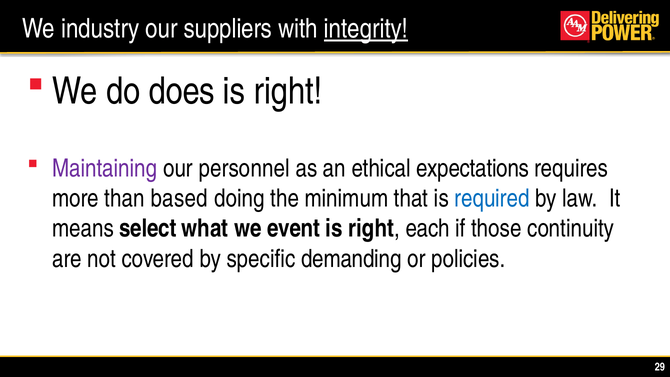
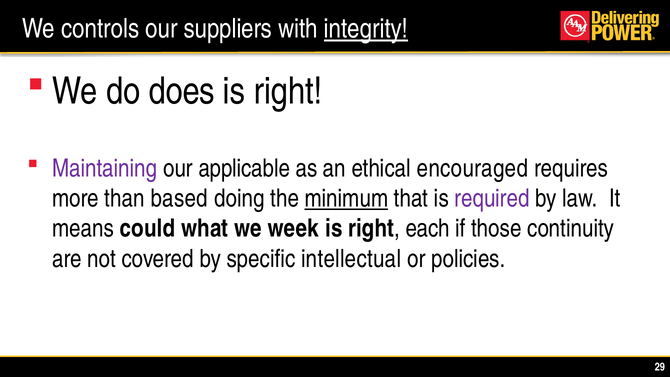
industry: industry -> controls
personnel: personnel -> applicable
expectations: expectations -> encouraged
minimum underline: none -> present
required colour: blue -> purple
select: select -> could
event: event -> week
demanding: demanding -> intellectual
